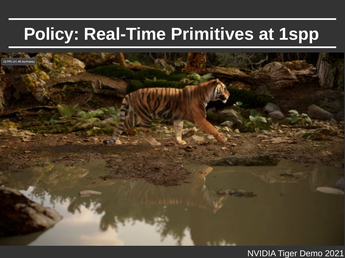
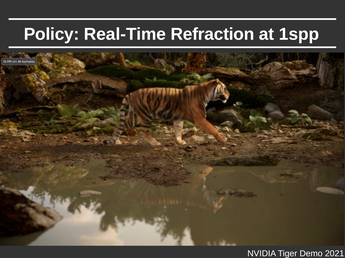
Primitives: Primitives -> Refraction
